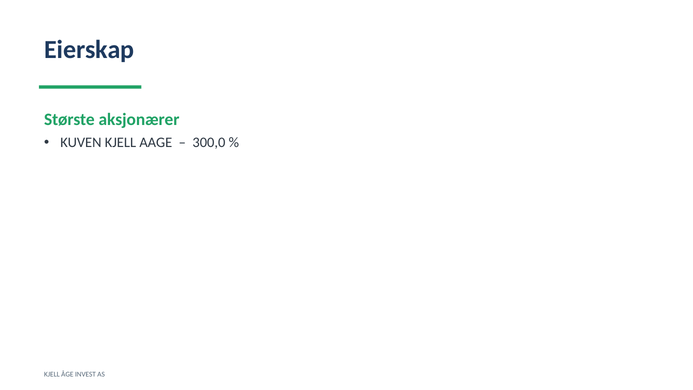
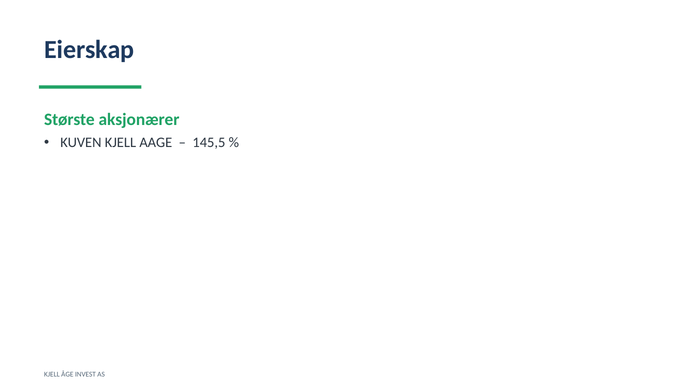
300,0: 300,0 -> 145,5
